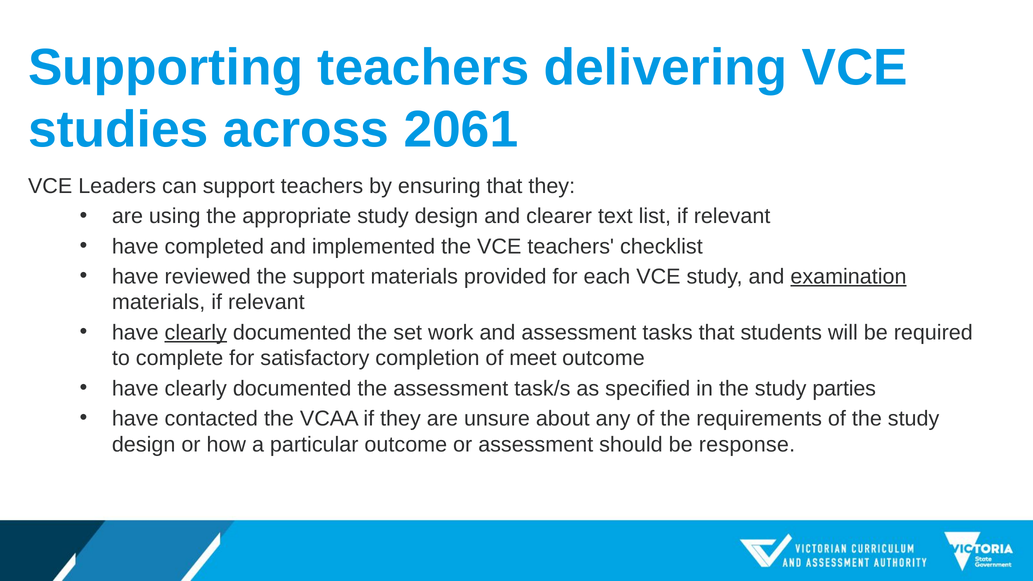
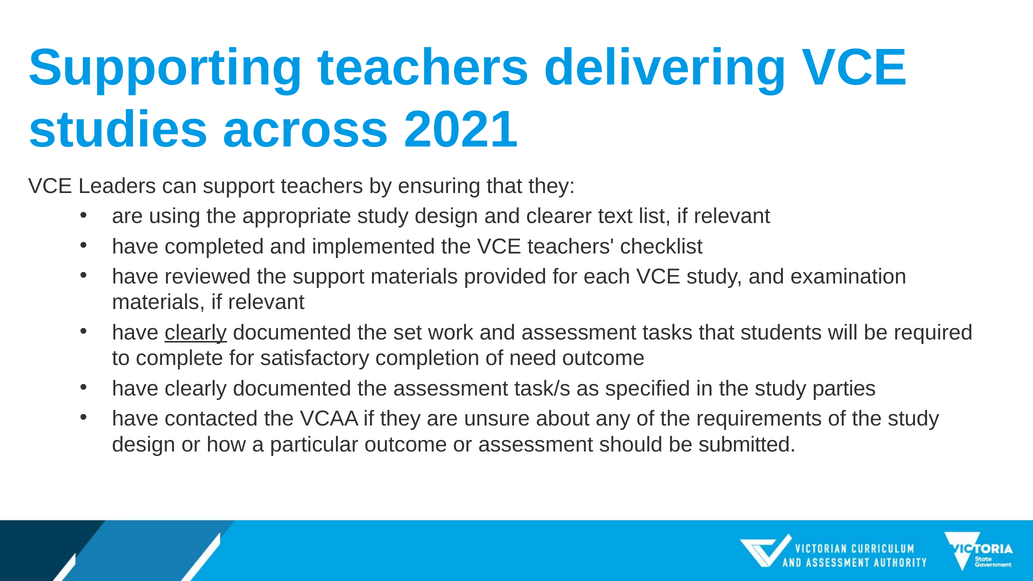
2061: 2061 -> 2021
examination underline: present -> none
meet: meet -> need
response: response -> submitted
